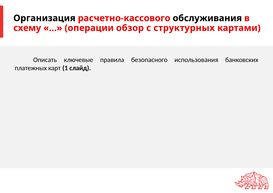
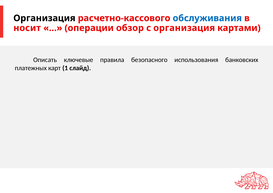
обслуживания colour: black -> blue
схему: схему -> носит
с структурных: структурных -> организация
